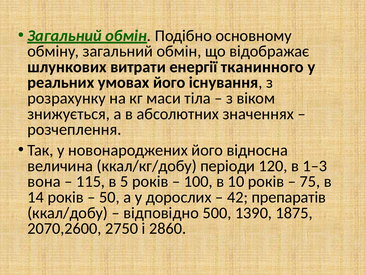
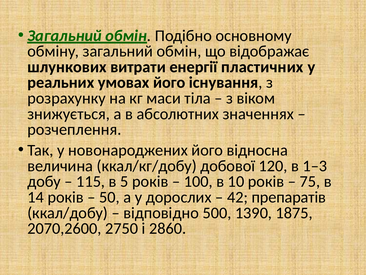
тканинного: тканинного -> пластичних
періоди: періоди -> добової
вона: вона -> добу
